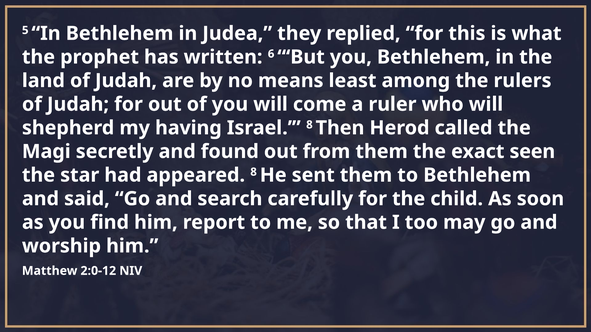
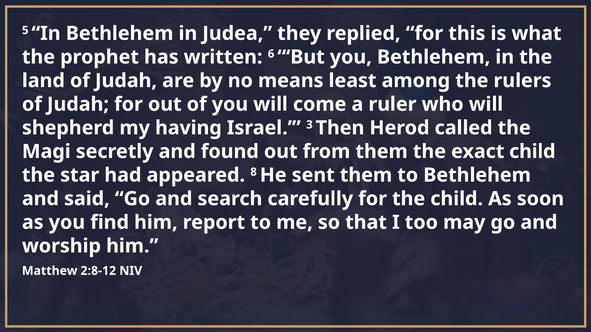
Israel 8: 8 -> 3
exact seen: seen -> child
2:0-12: 2:0-12 -> 2:8-12
